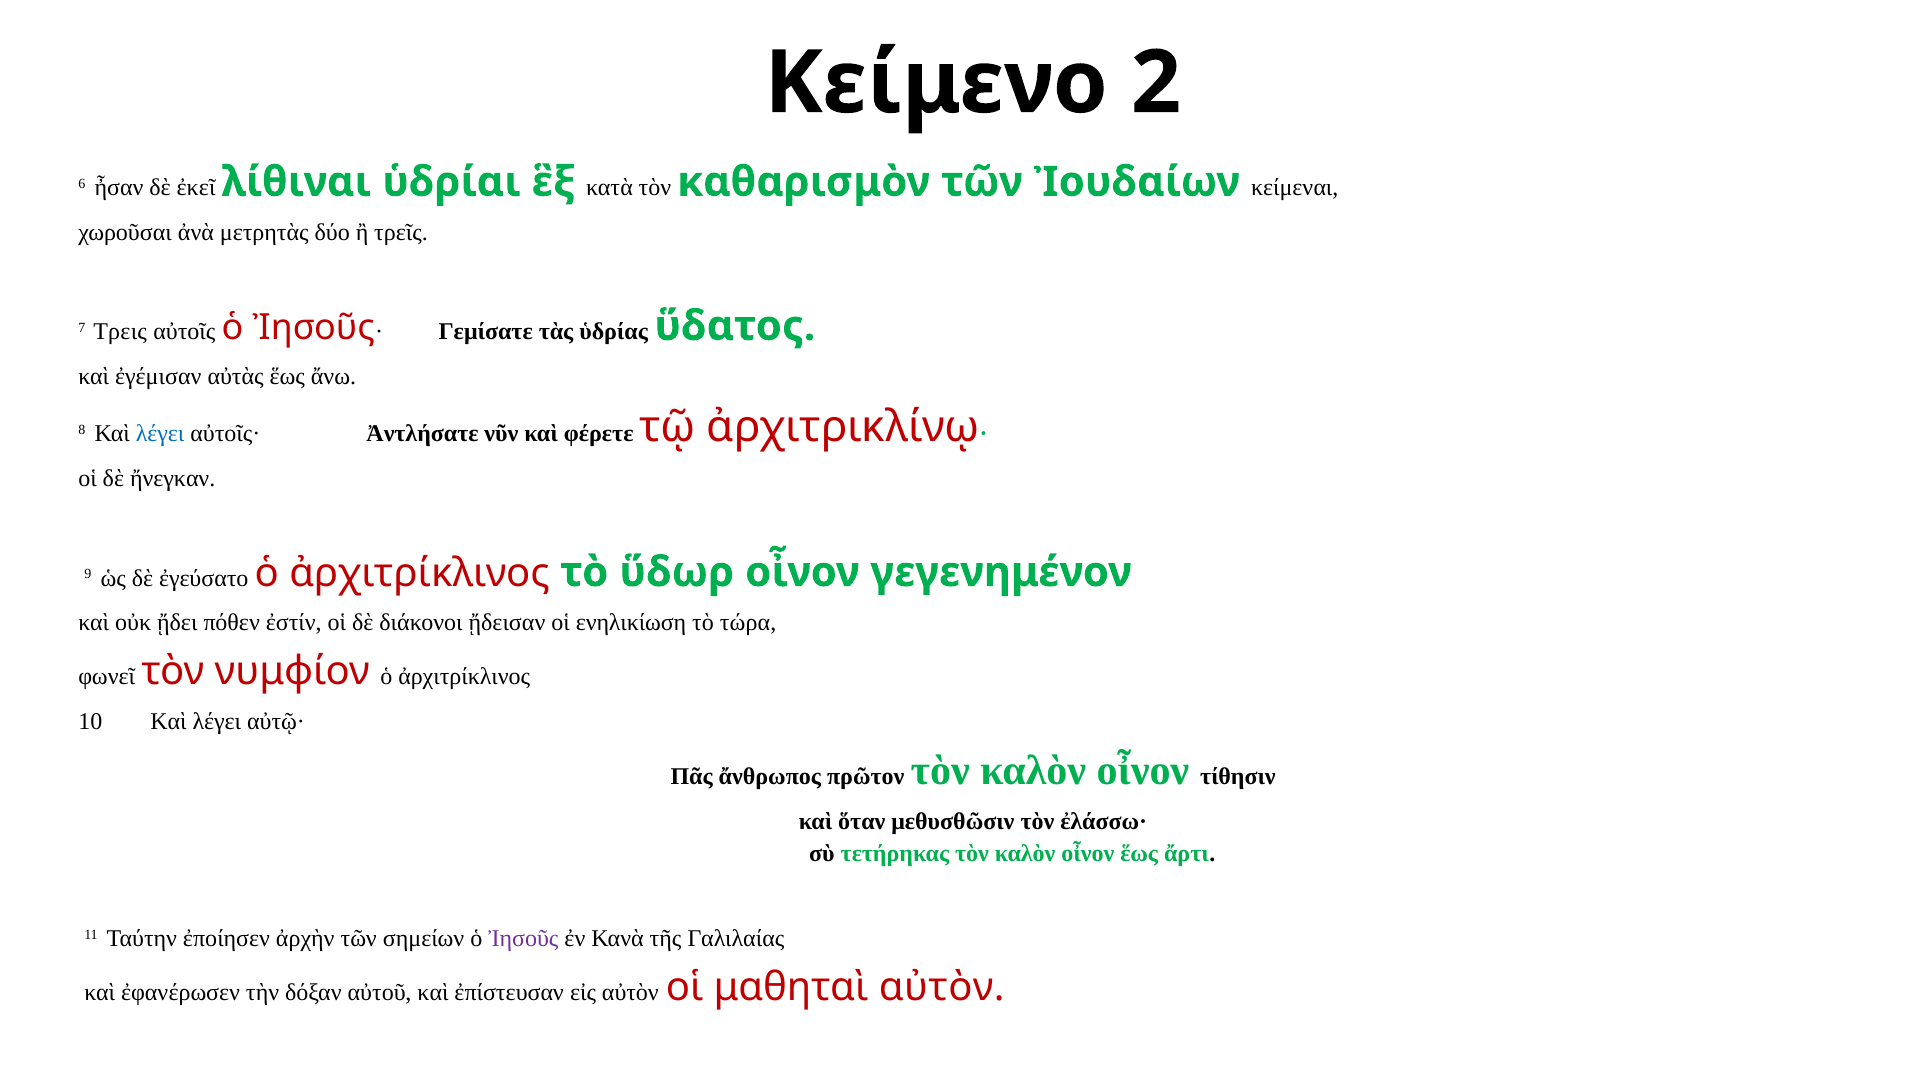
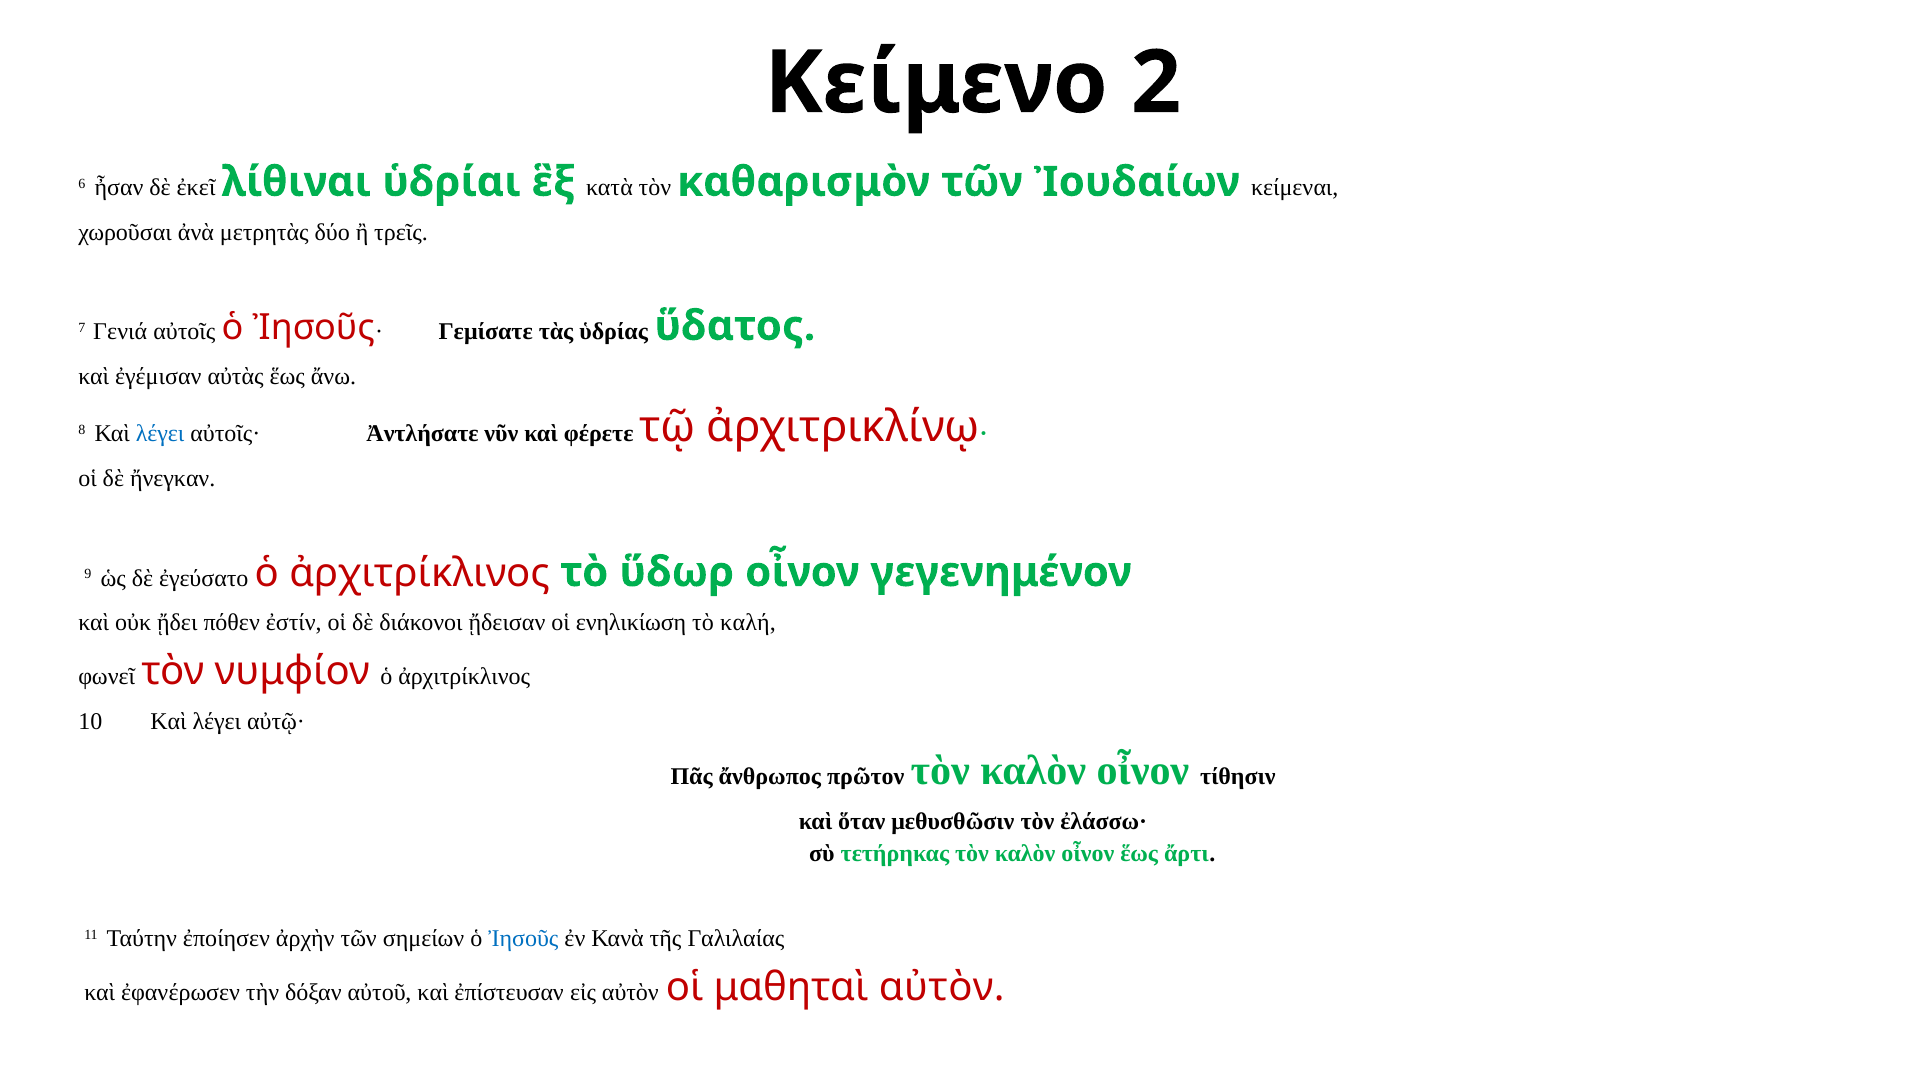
Τρεις: Τρεις -> Γενιά
τώρα: τώρα -> καλή
Ἰησοῦς colour: purple -> blue
